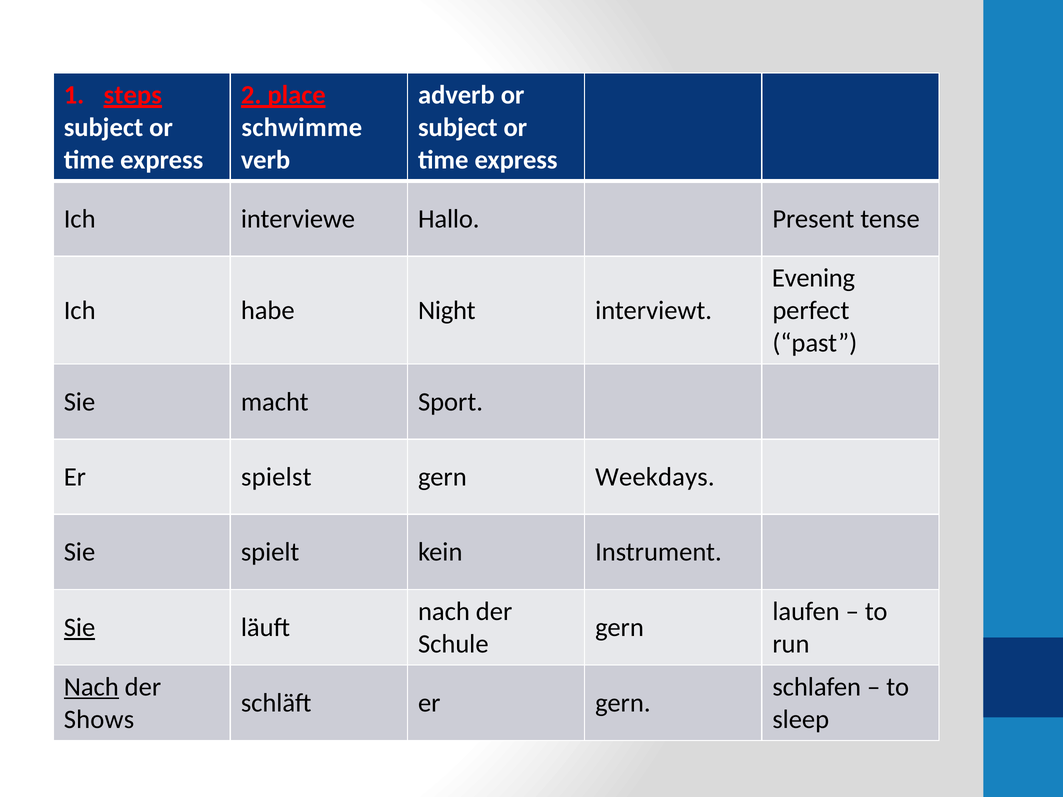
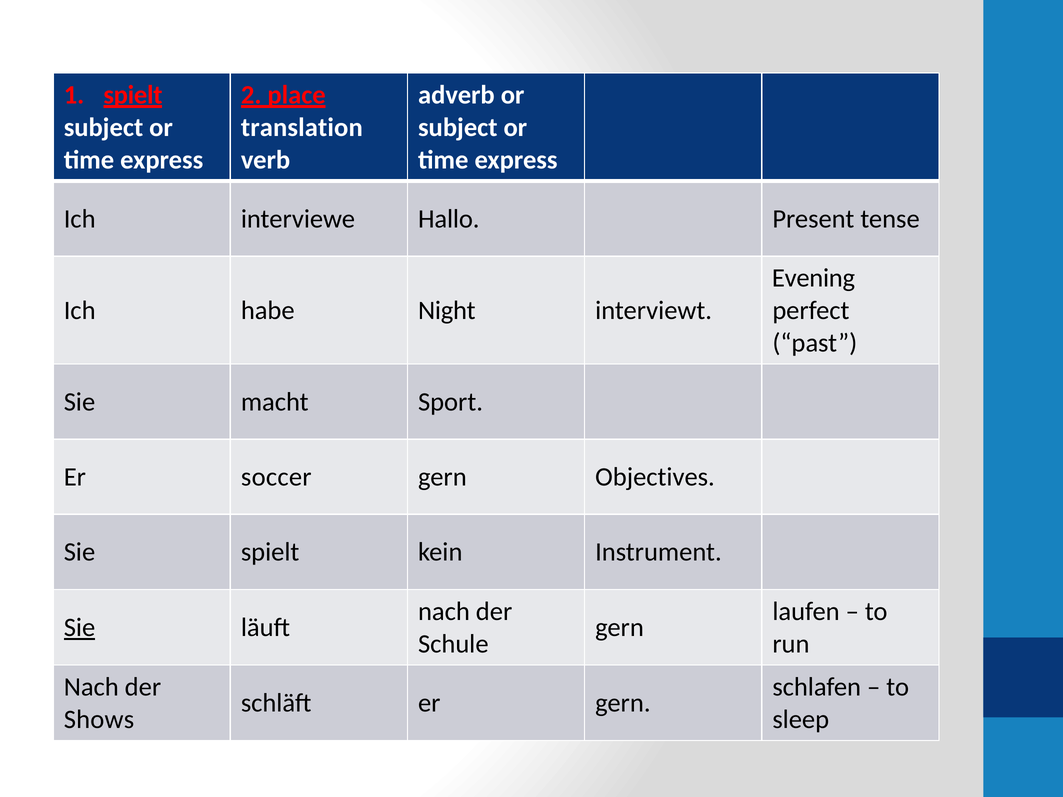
steps at (133, 95): steps -> spielt
schwimme: schwimme -> translation
spielst: spielst -> soccer
Weekdays: Weekdays -> Objectives
Nach at (91, 687) underline: present -> none
